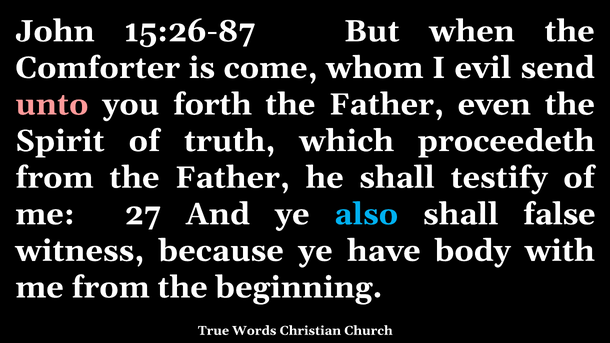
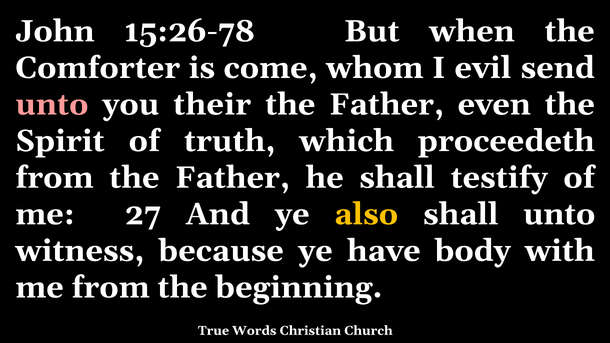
15:26-87: 15:26-87 -> 15:26-78
forth: forth -> their
also colour: light blue -> yellow
shall false: false -> unto
